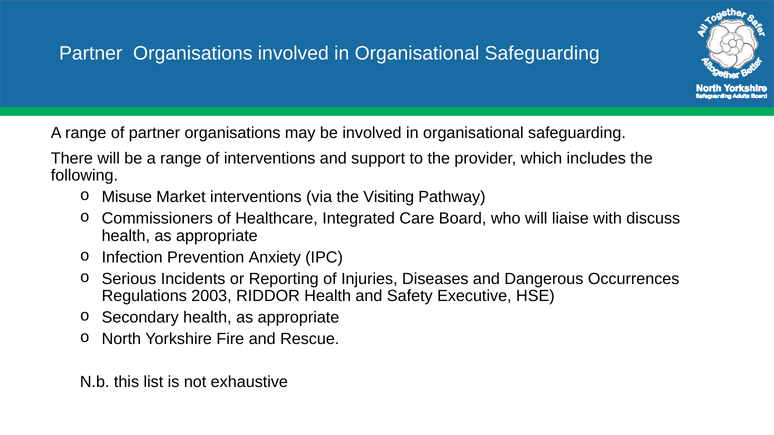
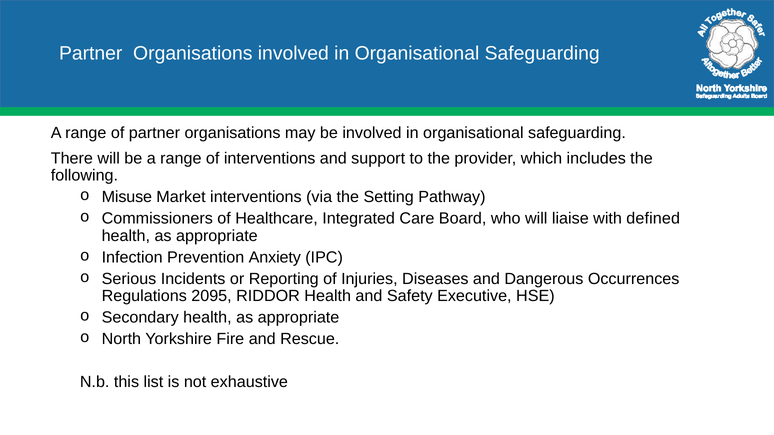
Visiting: Visiting -> Setting
discuss: discuss -> defined
2003: 2003 -> 2095
